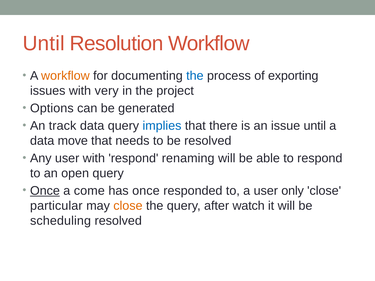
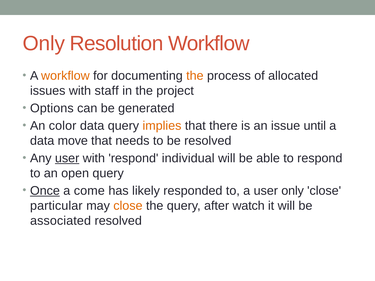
Until at (44, 44): Until -> Only
the at (195, 76) colour: blue -> orange
exporting: exporting -> allocated
very: very -> staff
track: track -> color
implies colour: blue -> orange
user at (67, 158) underline: none -> present
renaming: renaming -> individual
has once: once -> likely
scheduling: scheduling -> associated
